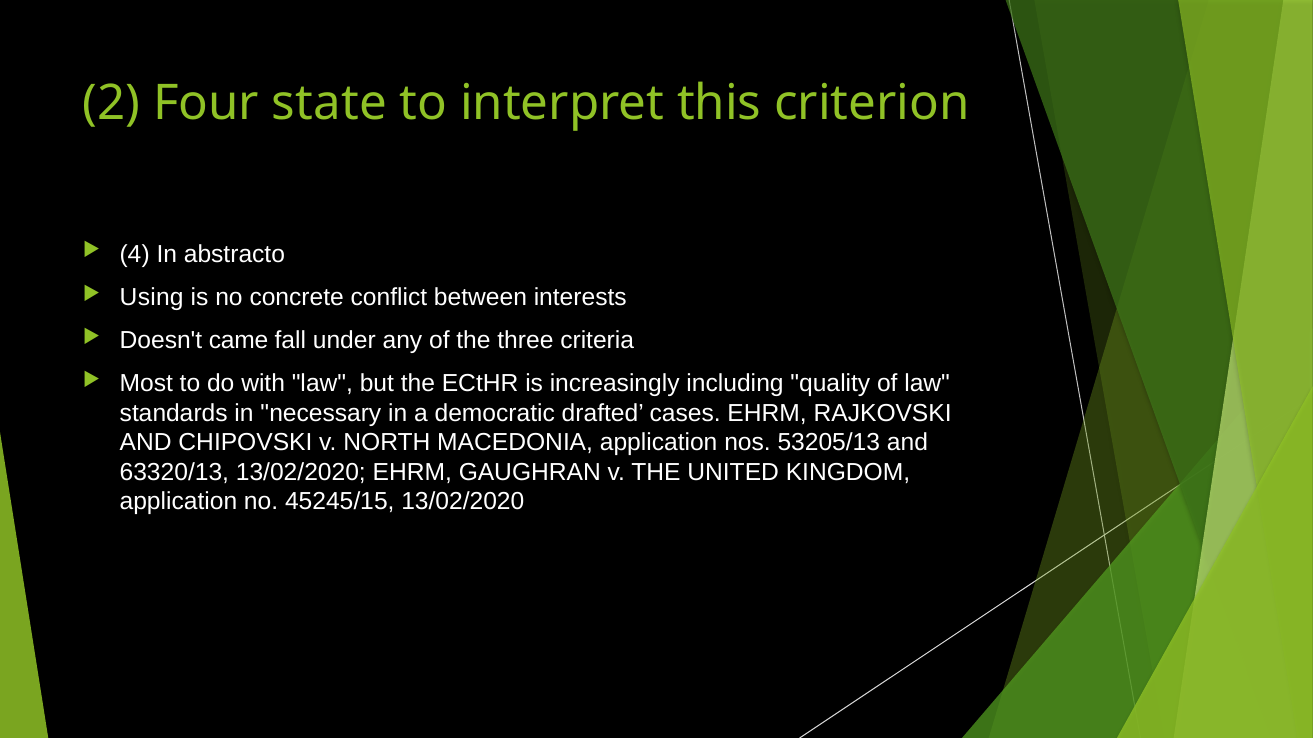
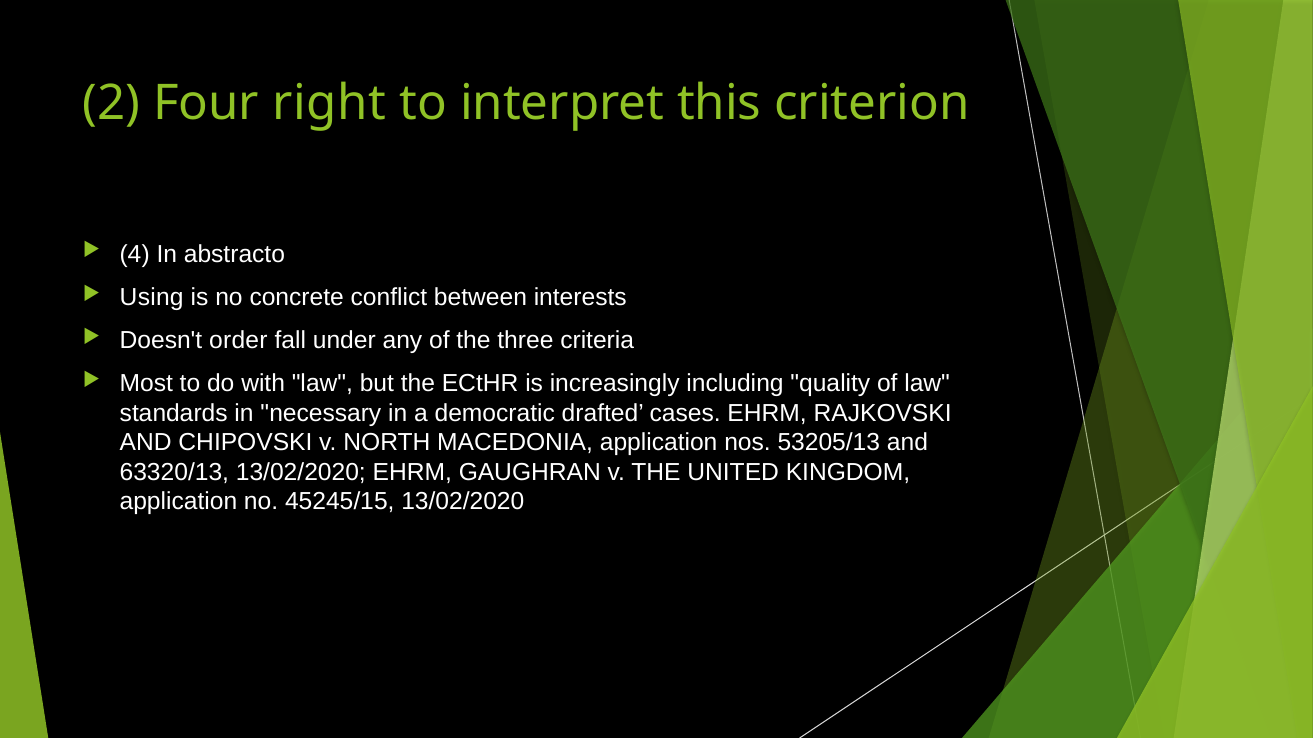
state: state -> right
came: came -> order
